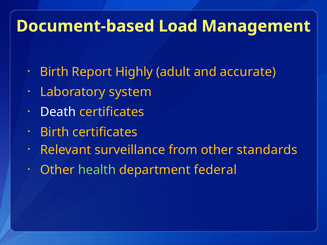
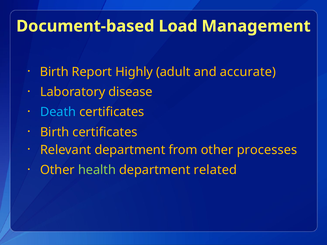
system: system -> disease
Death colour: white -> light blue
Relevant surveillance: surveillance -> department
standards: standards -> processes
federal: federal -> related
